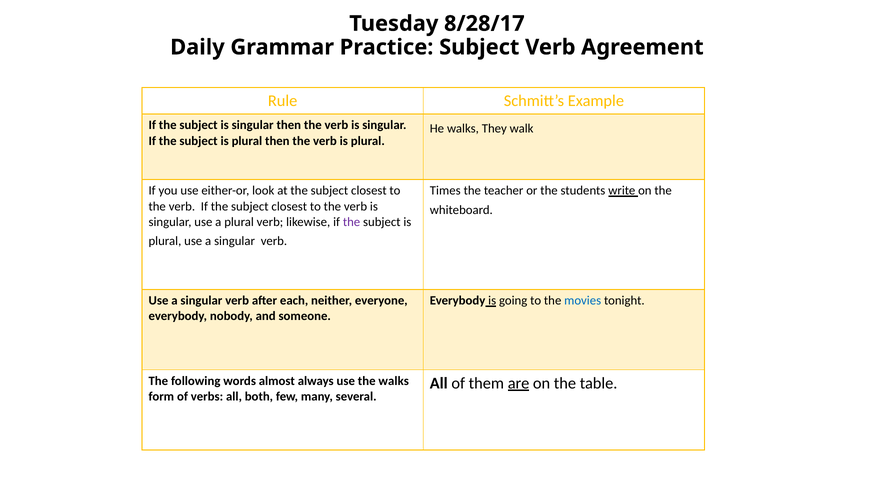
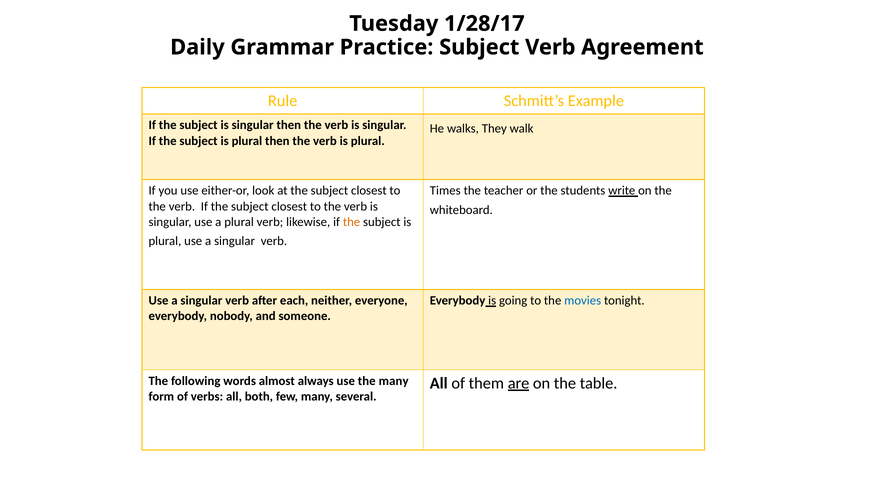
8/28/17: 8/28/17 -> 1/28/17
the at (352, 222) colour: purple -> orange
the walks: walks -> many
